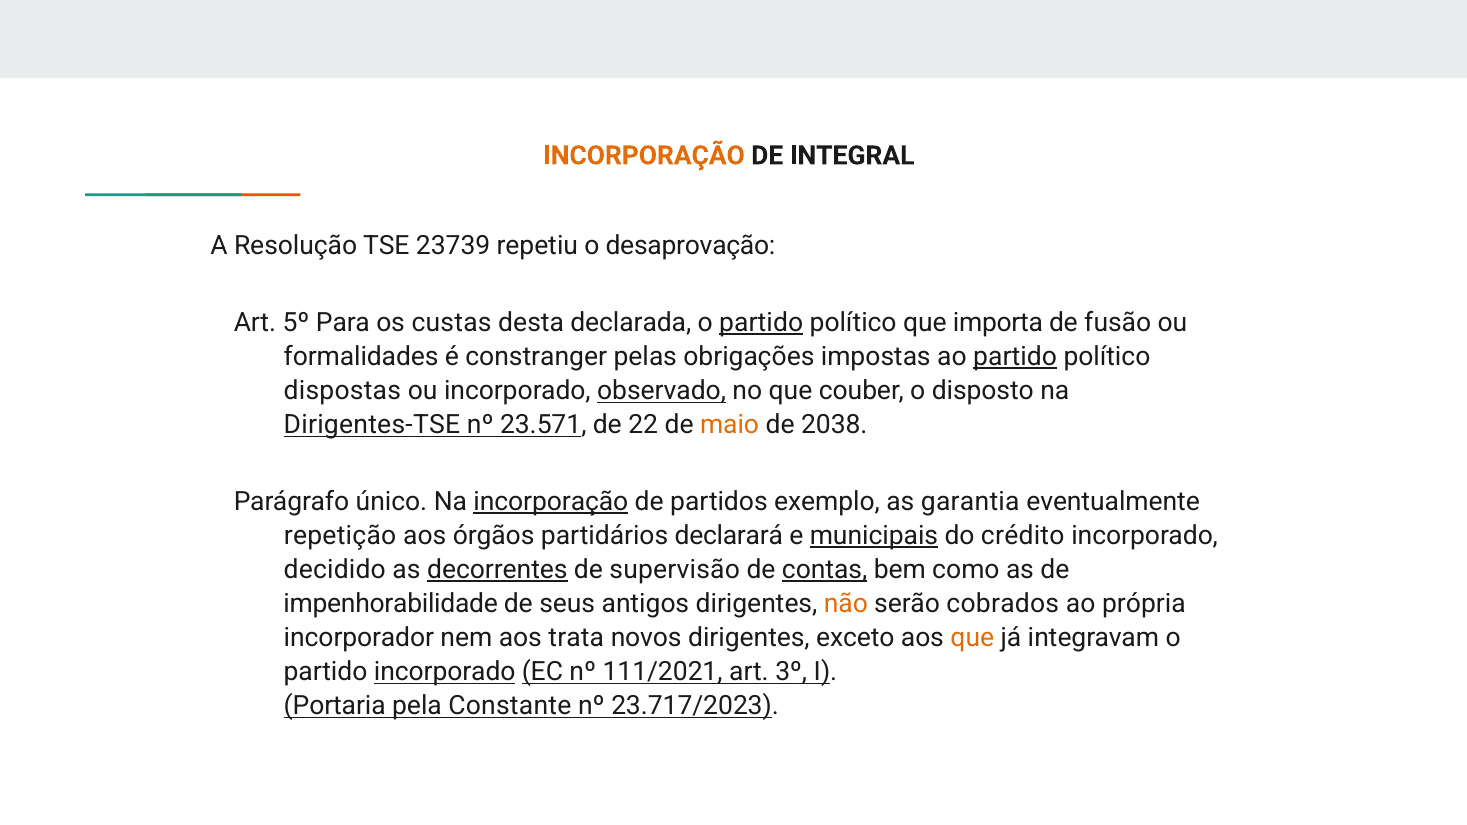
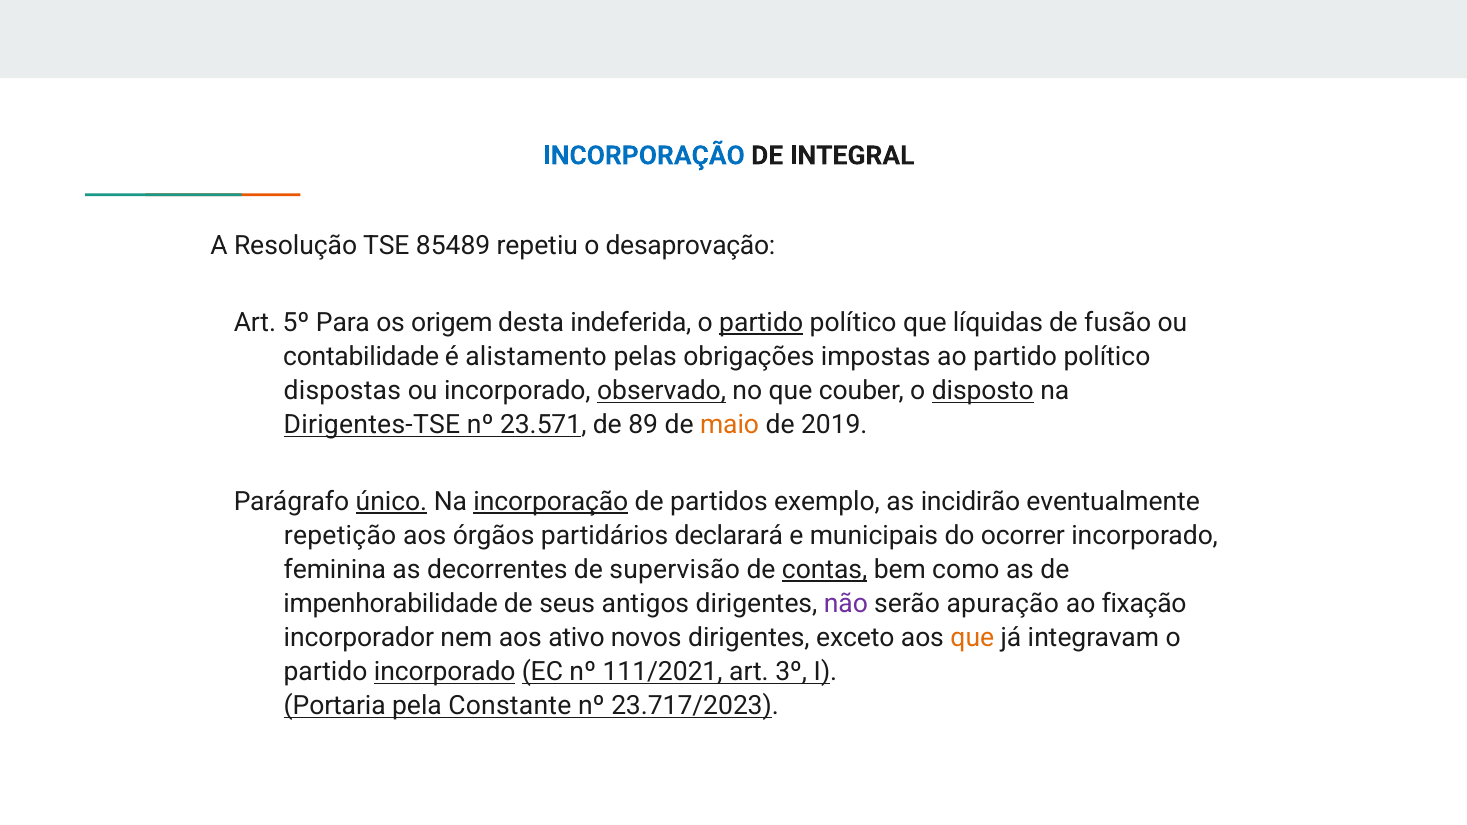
INCORPORAÇÃO at (644, 156) colour: orange -> blue
23739: 23739 -> 85489
custas: custas -> origem
declarada: declarada -> indeferida
importa: importa -> líquidas
formalidades: formalidades -> contabilidade
constranger: constranger -> alistamento
partido at (1015, 357) underline: present -> none
disposto underline: none -> present
22: 22 -> 89
2038: 2038 -> 2019
único underline: none -> present
garantia: garantia -> incidirão
municipais underline: present -> none
crédito: crédito -> ocorrer
decidido: decidido -> feminina
decorrentes underline: present -> none
não colour: orange -> purple
cobrados: cobrados -> apuração
própria: própria -> fixação
trata: trata -> ativo
